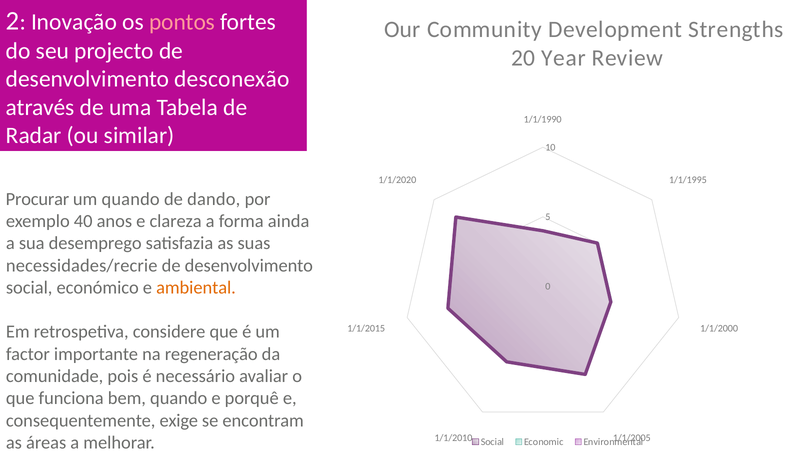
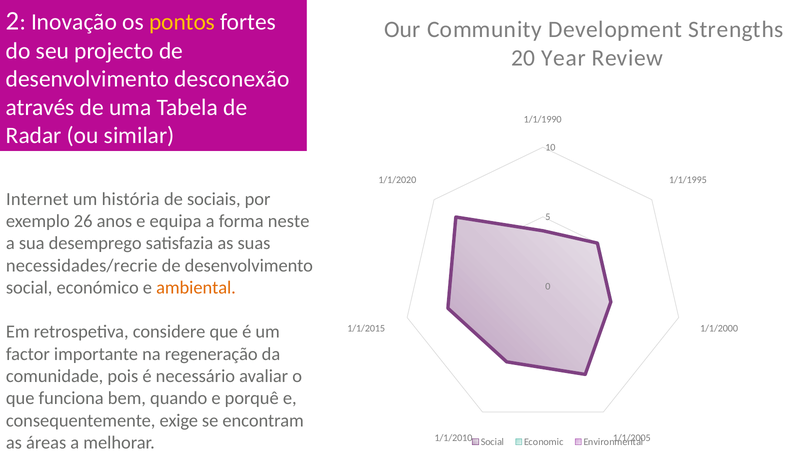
pontos colour: pink -> yellow
Procurar: Procurar -> Internet
um quando: quando -> história
dando: dando -> sociais
40: 40 -> 26
clareza: clareza -> equipa
ainda: ainda -> neste
